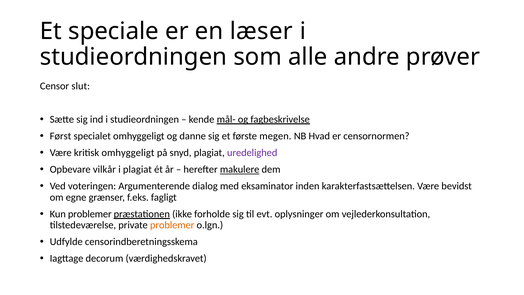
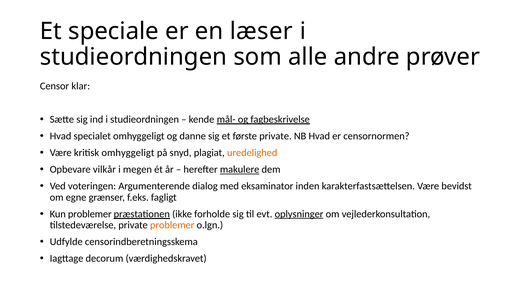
slut: slut -> klar
Først at (61, 136): Først -> Hvad
første megen: megen -> private
uredelighed colour: purple -> orange
i plagiat: plagiat -> megen
oplysninger underline: none -> present
